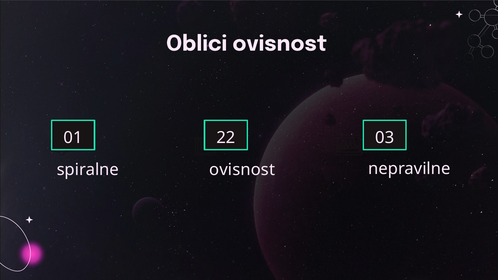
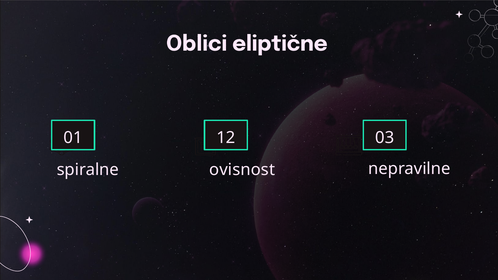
Oblici ovisnost: ovisnost -> eliptične
22: 22 -> 12
